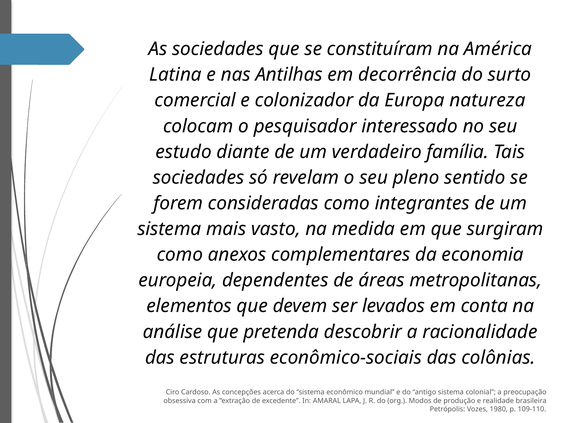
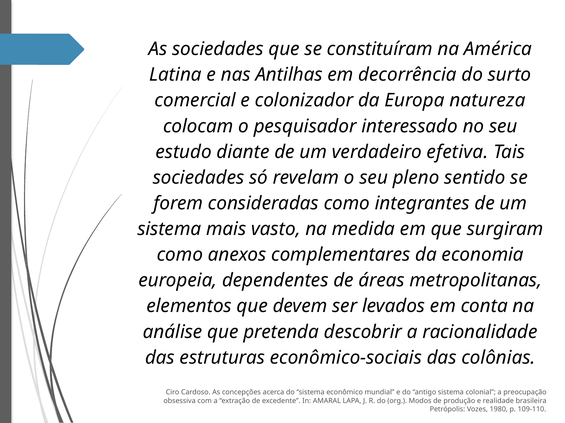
família: família -> efetiva
